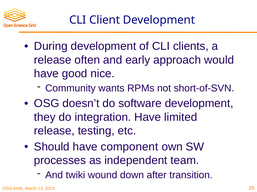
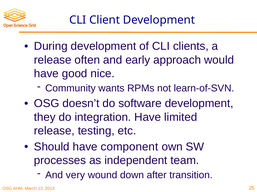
short-of-SVN: short-of-SVN -> learn-of-SVN
twiki: twiki -> very
